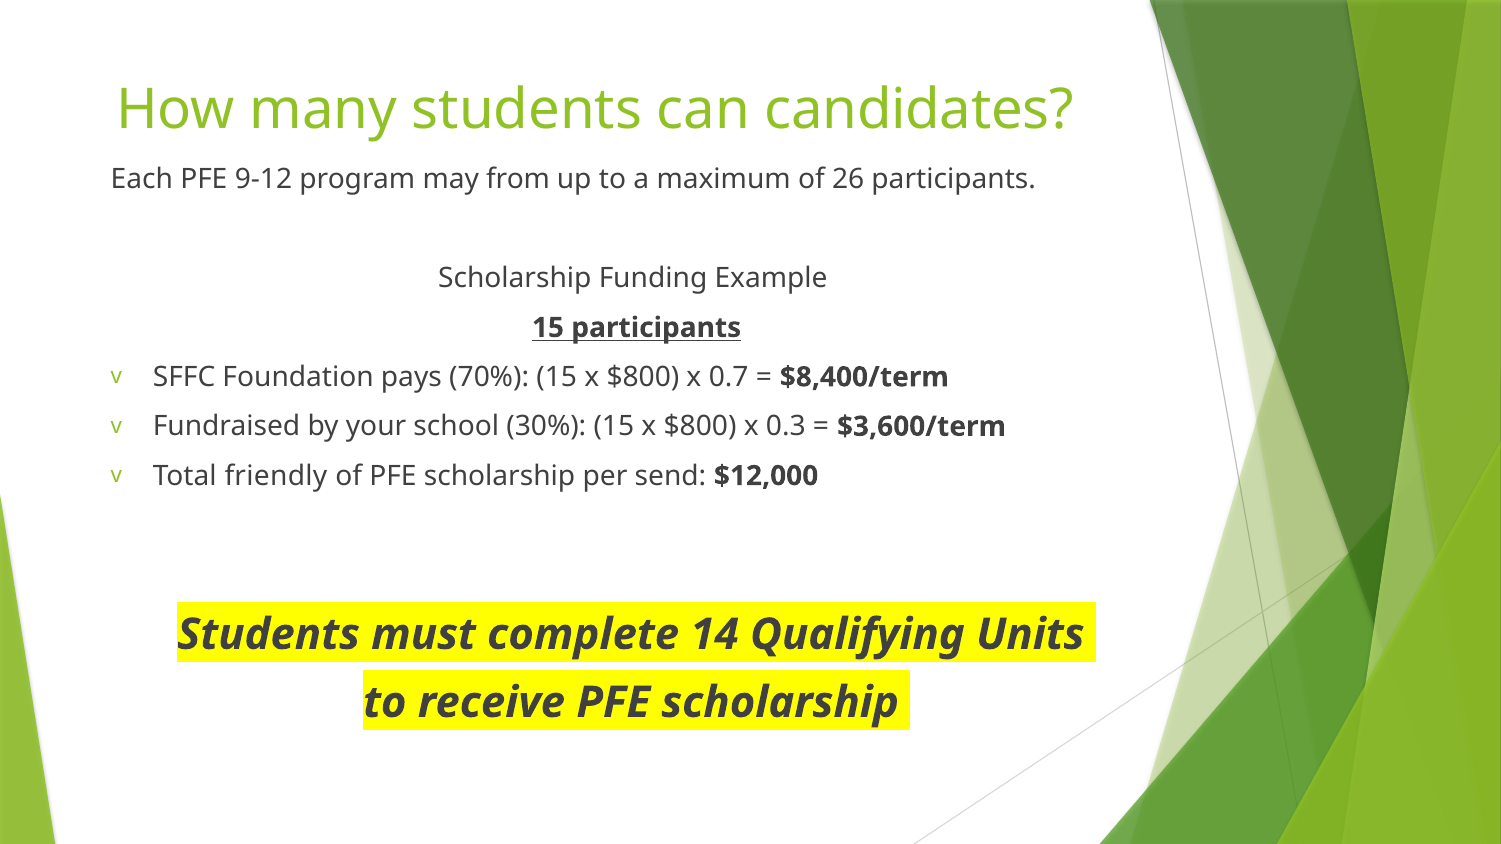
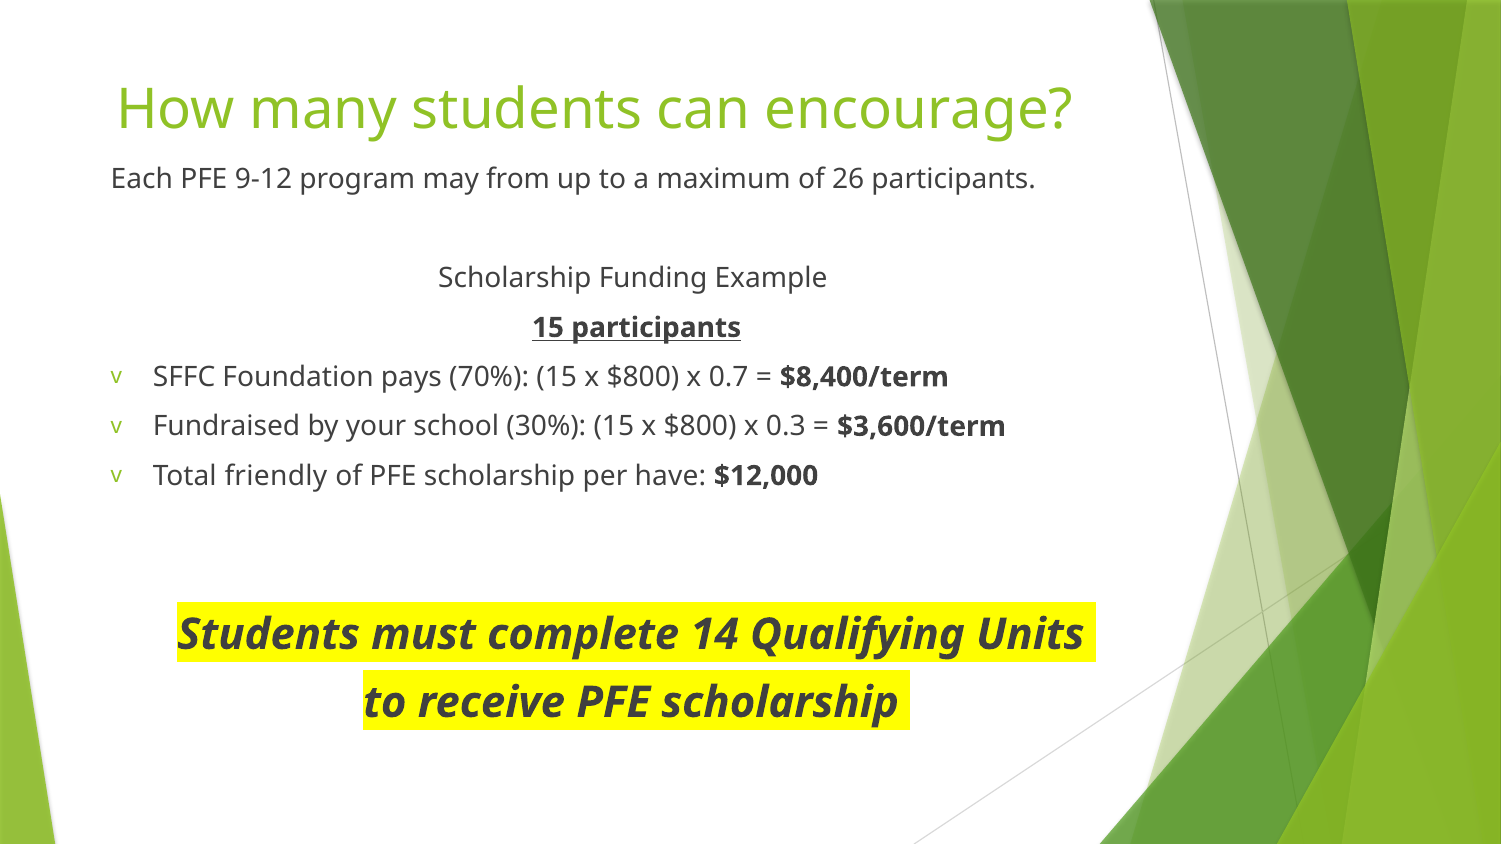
candidates: candidates -> encourage
send: send -> have
